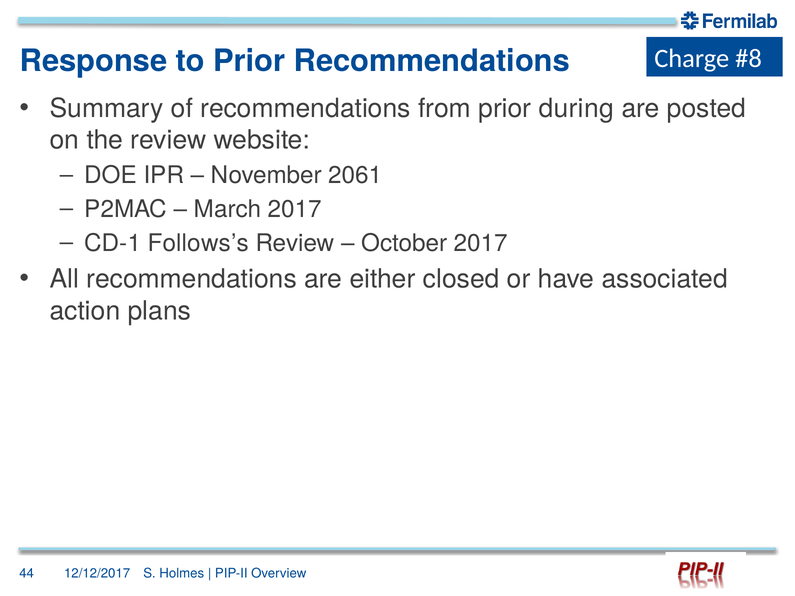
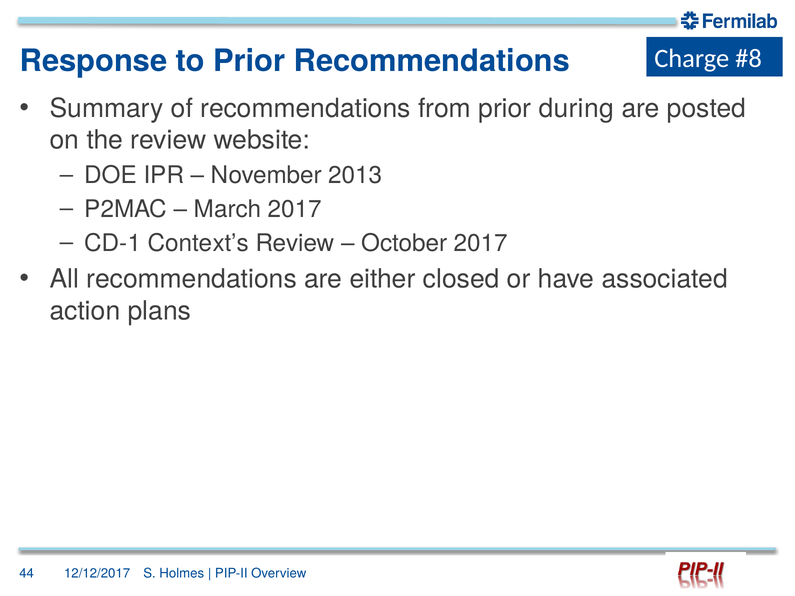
2061: 2061 -> 2013
Follows’s: Follows’s -> Context’s
